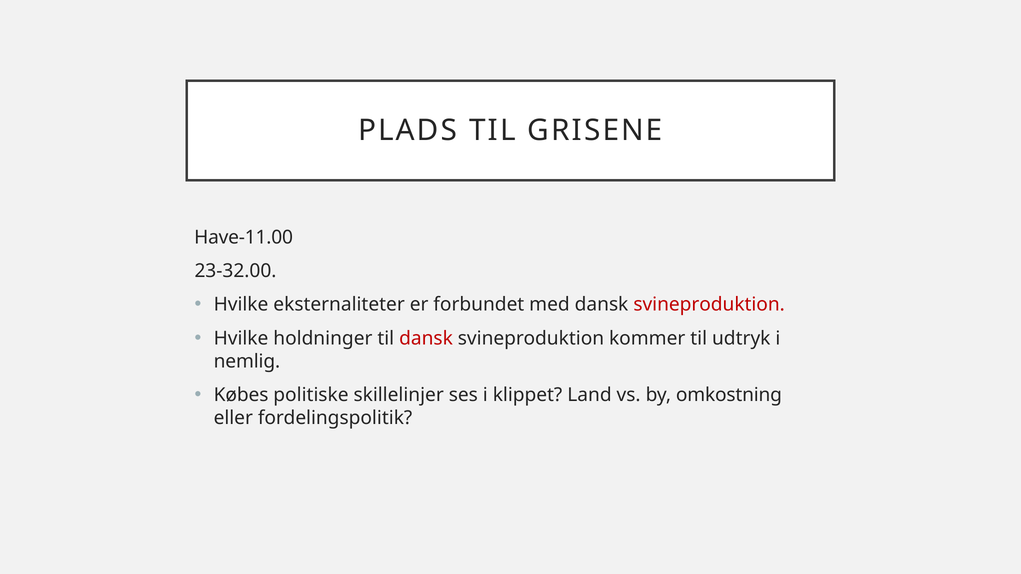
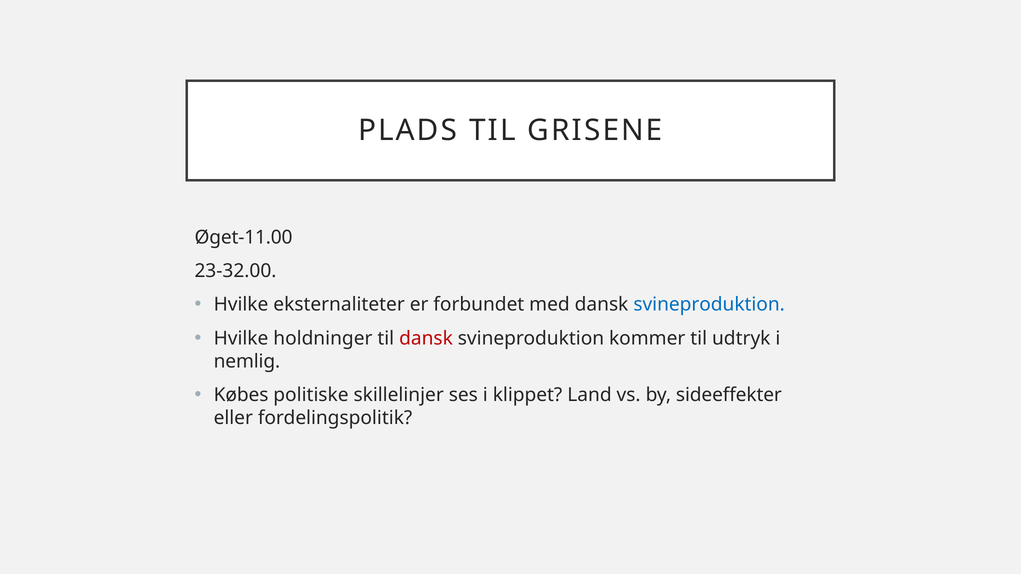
Have-11.00: Have-11.00 -> Øget-11.00
svineproduktion at (709, 305) colour: red -> blue
omkostning: omkostning -> sideeffekter
